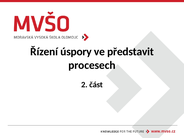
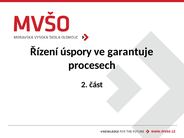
představit: představit -> garantuje
